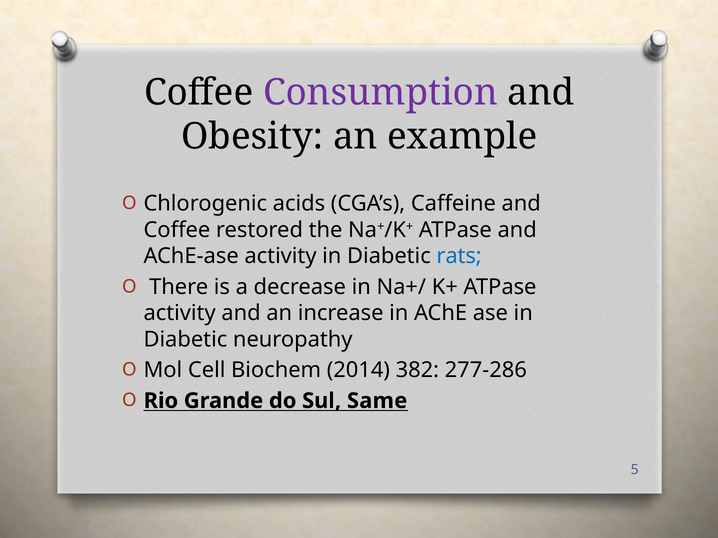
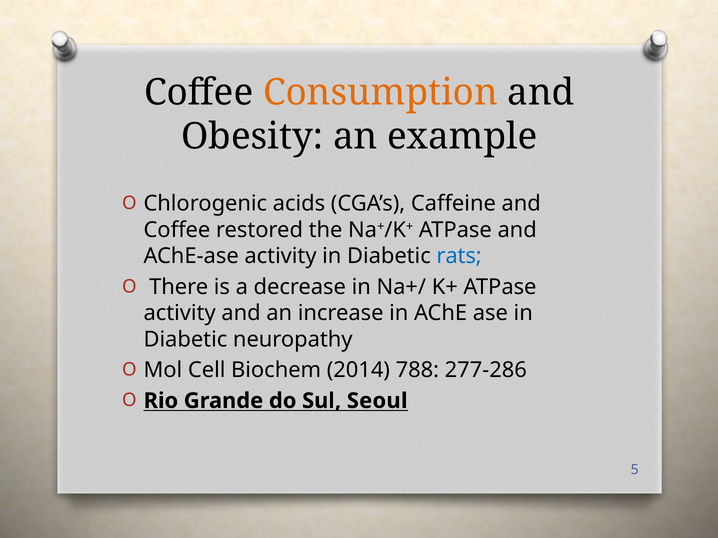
Consumption colour: purple -> orange
382: 382 -> 788
Same: Same -> Seoul
